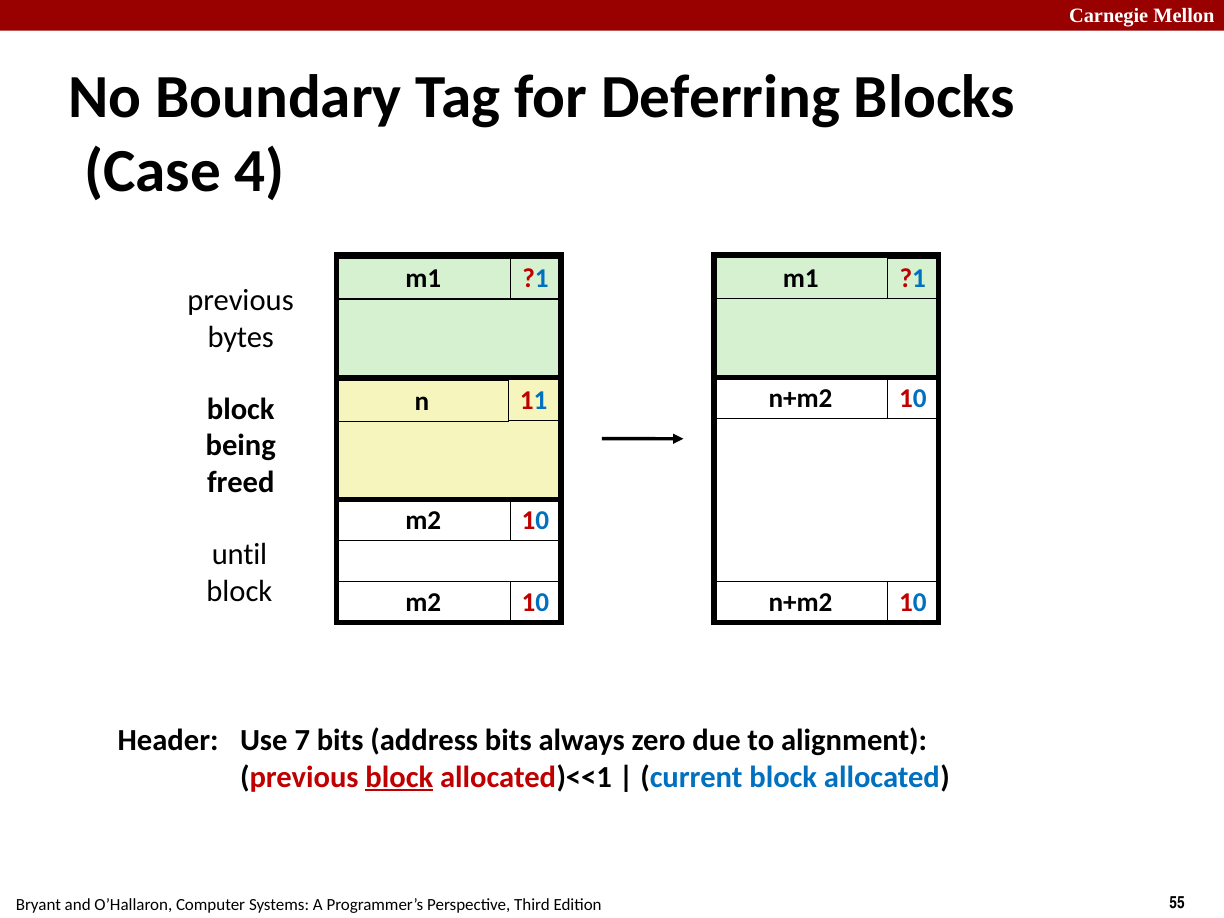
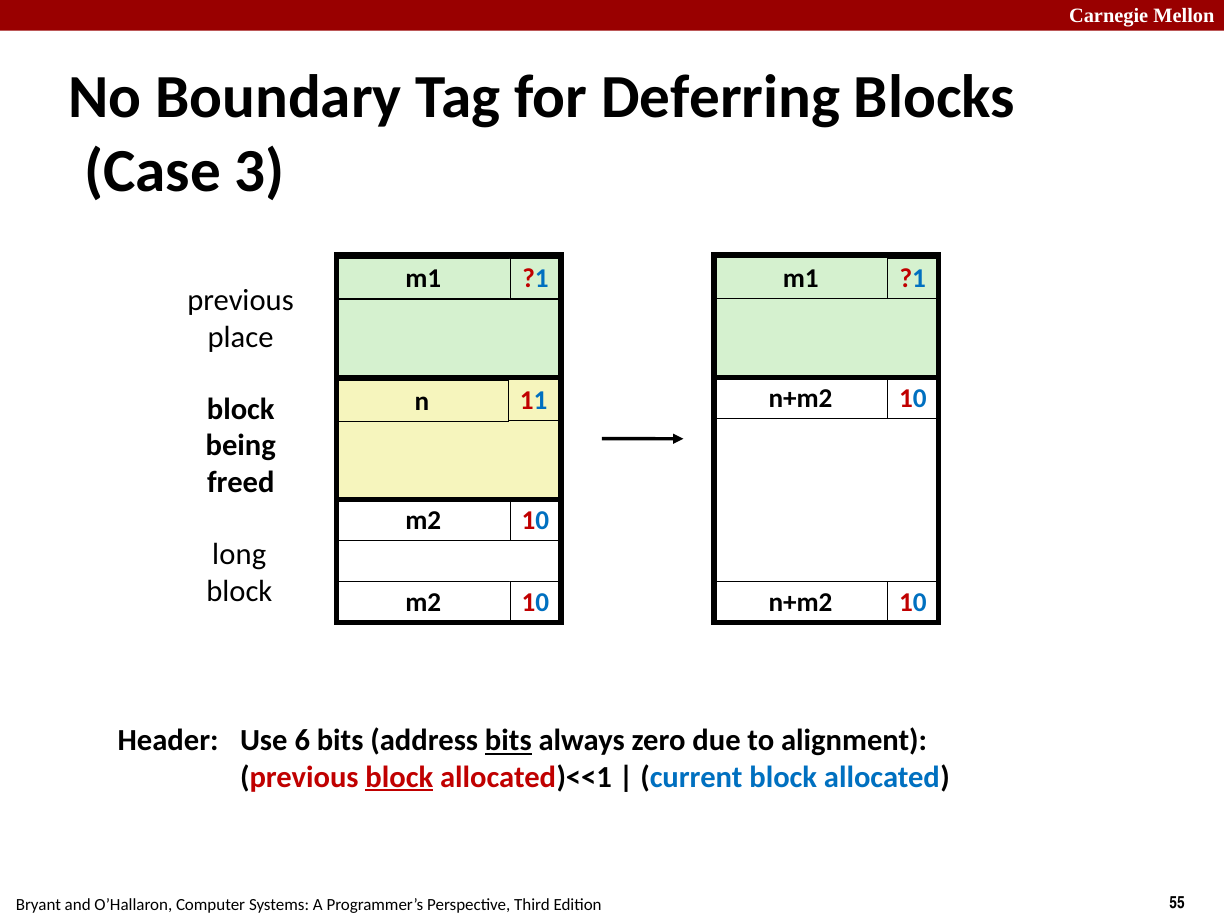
4: 4 -> 3
bytes: bytes -> place
until: until -> long
7: 7 -> 6
bits at (508, 740) underline: none -> present
